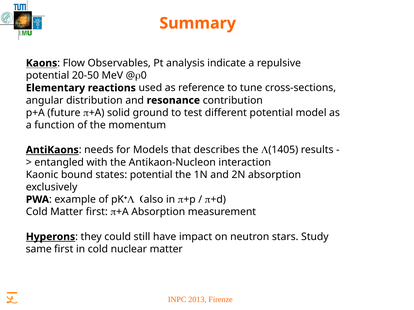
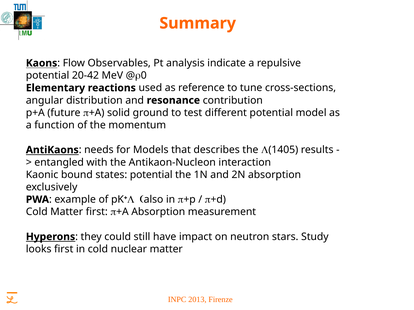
20-50: 20-50 -> 20-42
same: same -> looks
